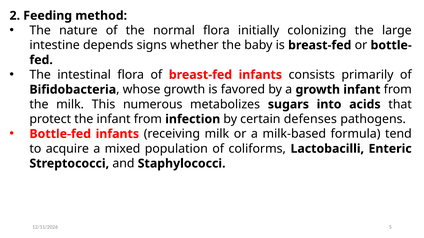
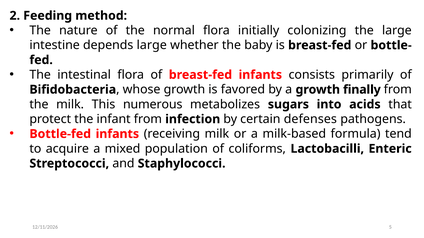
depends signs: signs -> large
growth infant: infant -> finally
